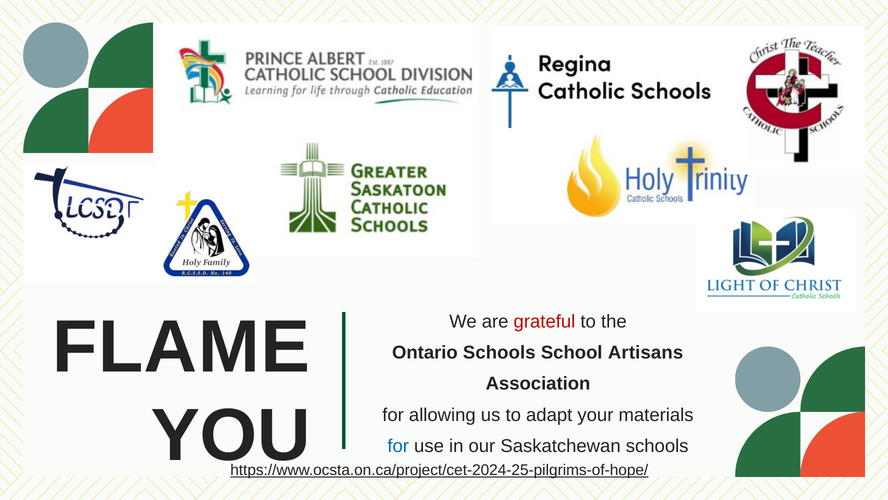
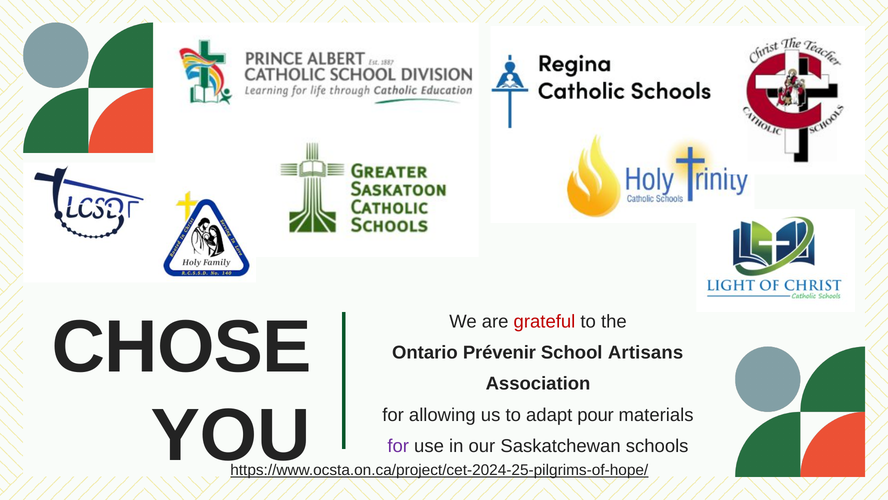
FLAME: FLAME -> CHOSE
Ontario Schools: Schools -> Prévenir
your: your -> pour
for at (398, 446) colour: blue -> purple
